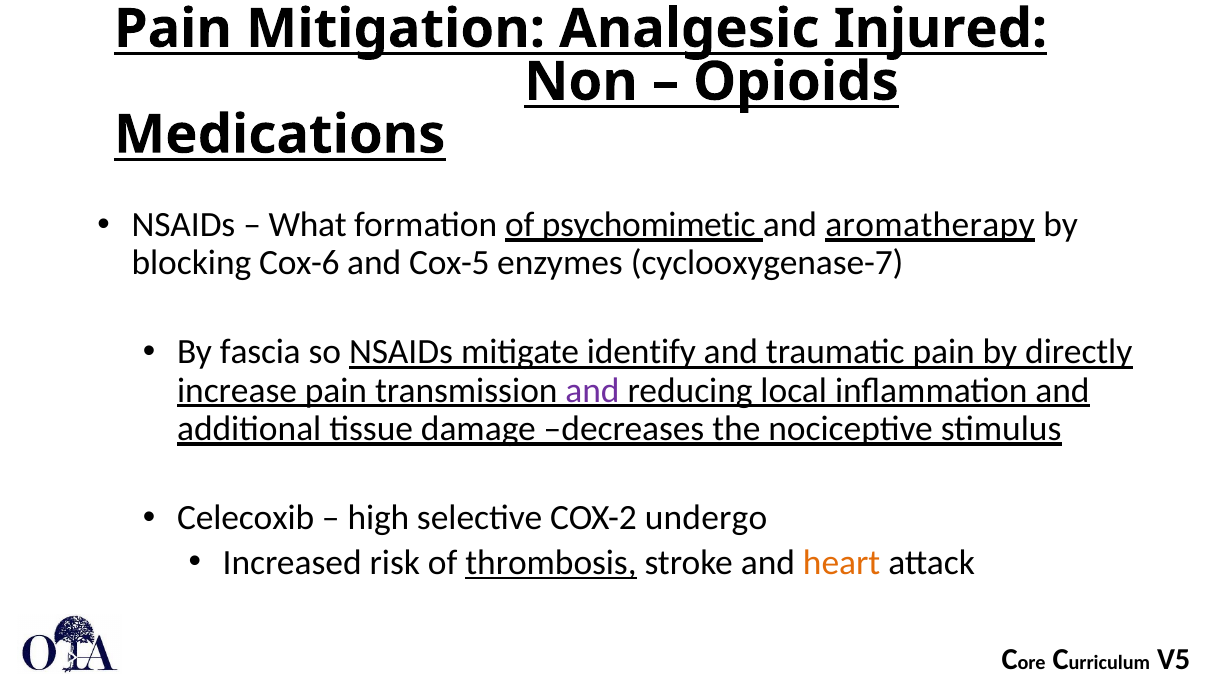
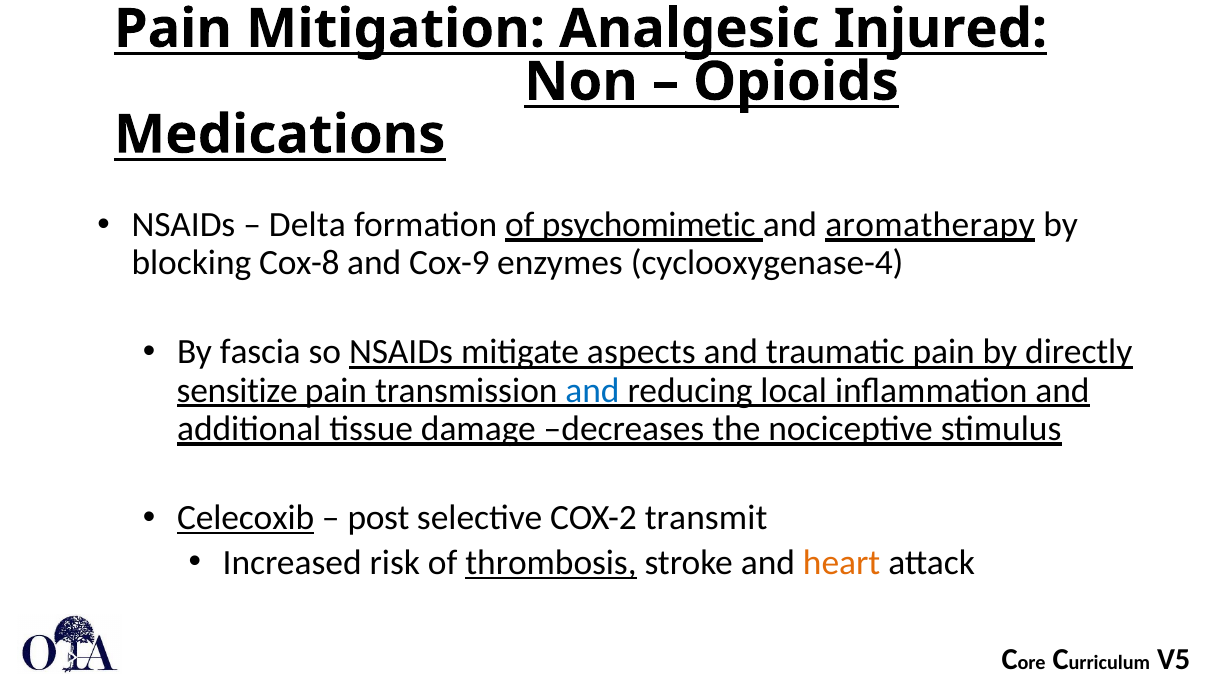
What: What -> Delta
Cox-6: Cox-6 -> Cox-8
Cox-5: Cox-5 -> Cox-9
cyclooxygenase-7: cyclooxygenase-7 -> cyclooxygenase-4
identify: identify -> aspects
increase: increase -> sensitize
and at (592, 390) colour: purple -> blue
Celecoxib underline: none -> present
high: high -> post
undergo: undergo -> transmit
